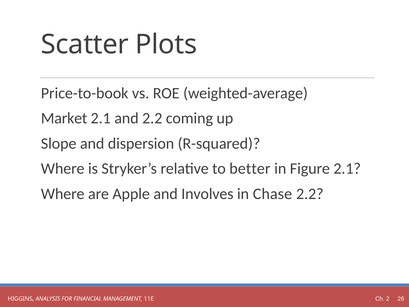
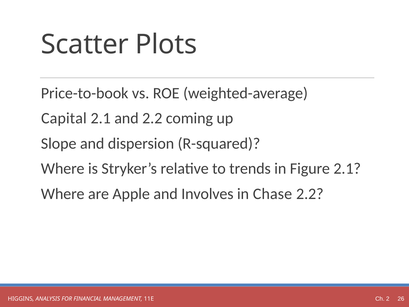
Market: Market -> Capital
better: better -> trends
